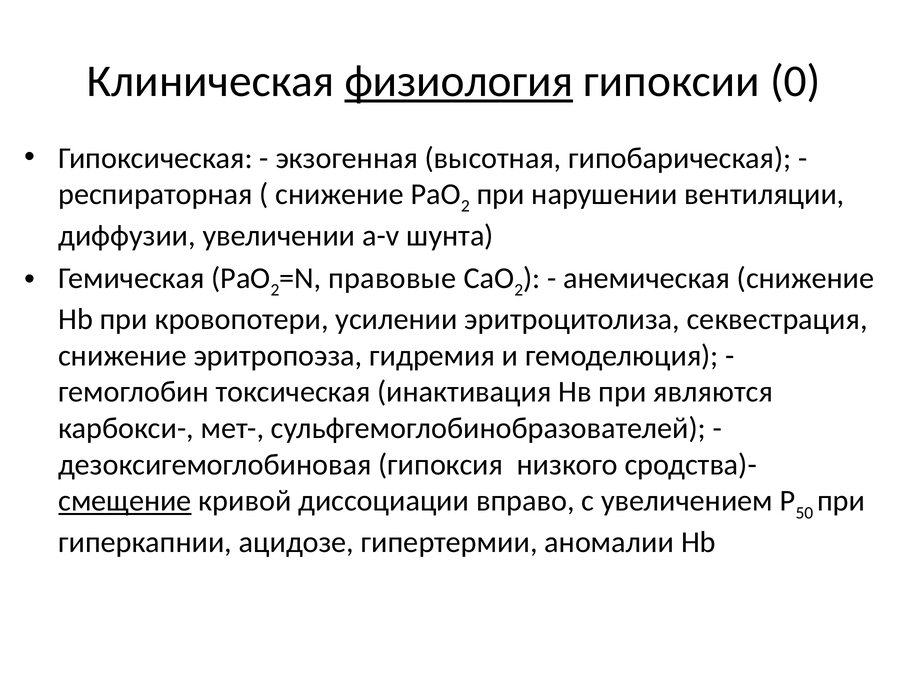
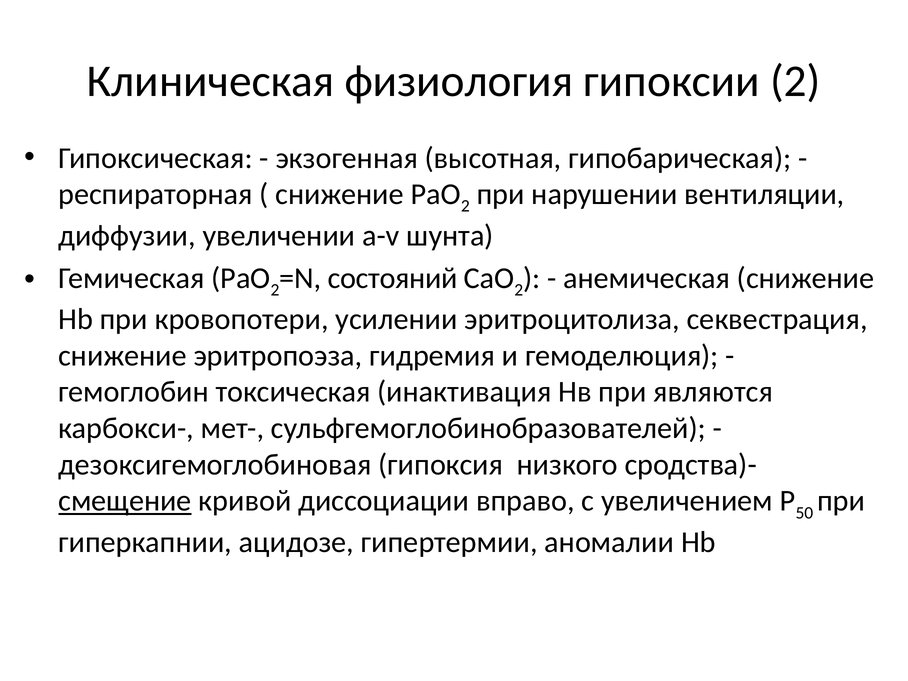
физиология underline: present -> none
гипоксии 0: 0 -> 2
правовые: правовые -> состояний
